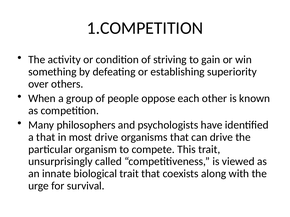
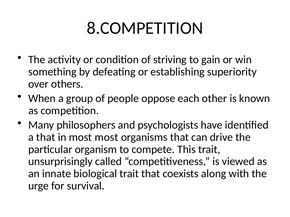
1.COMPETITION: 1.COMPETITION -> 8.COMPETITION
most drive: drive -> most
